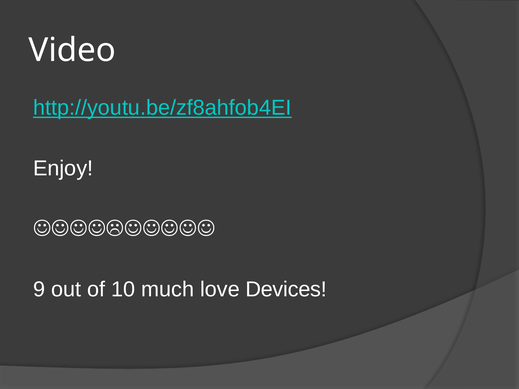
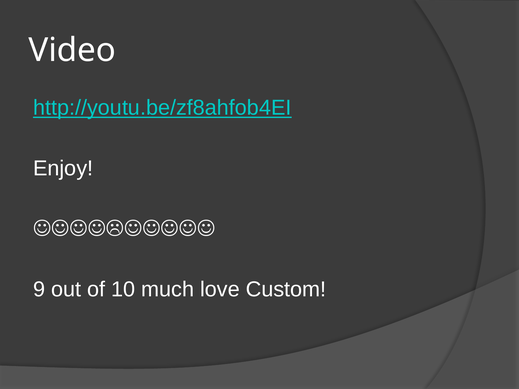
Devices: Devices -> Custom
